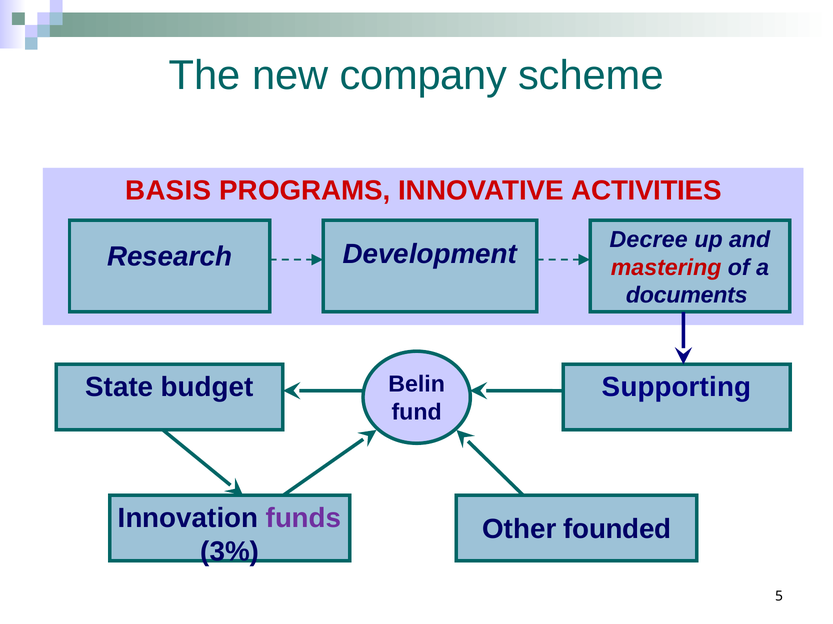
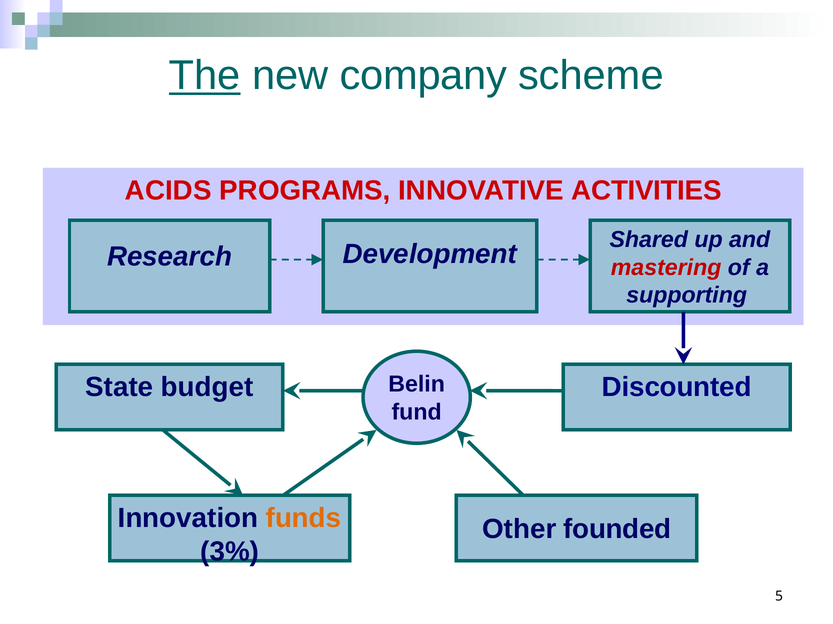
The underline: none -> present
BASIS: BASIS -> ACIDS
Decree: Decree -> Shared
documents: documents -> supporting
Supporting: Supporting -> Discounted
funds colour: purple -> orange
